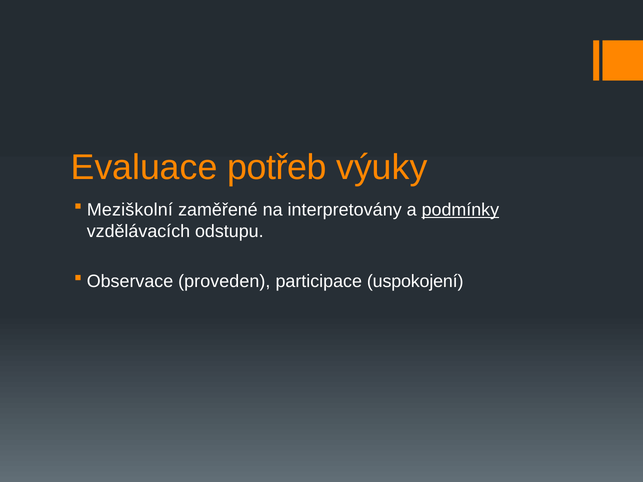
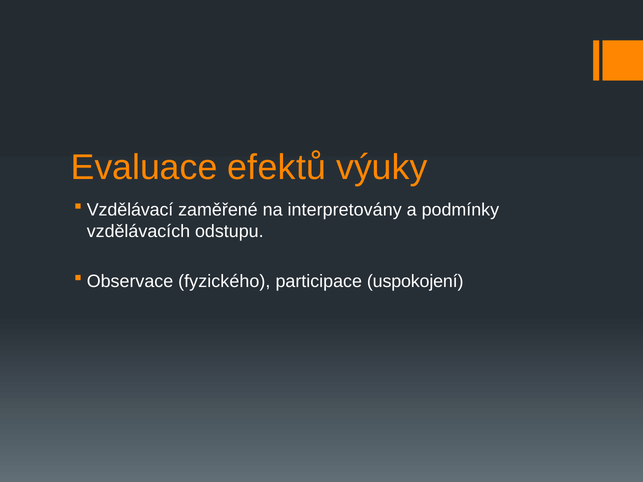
potřeb: potřeb -> efektů
Meziškolní: Meziškolní -> Vzdělávací
podmínky underline: present -> none
proveden: proveden -> fyzického
